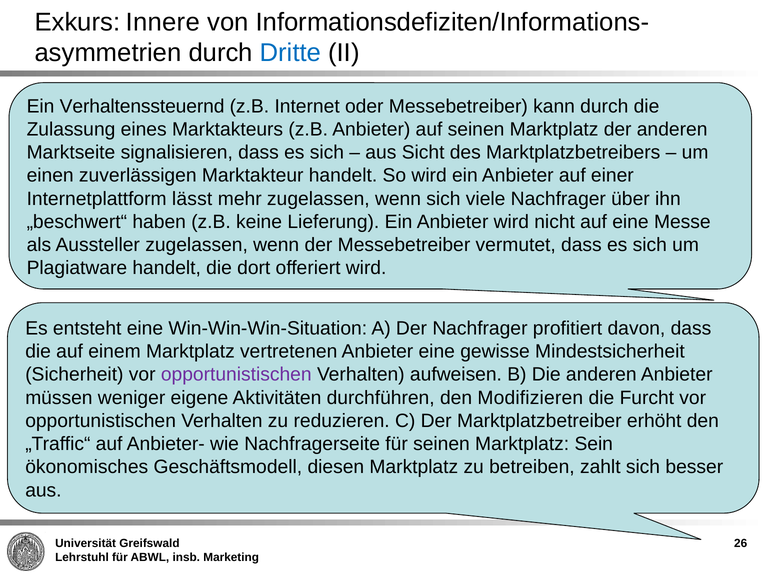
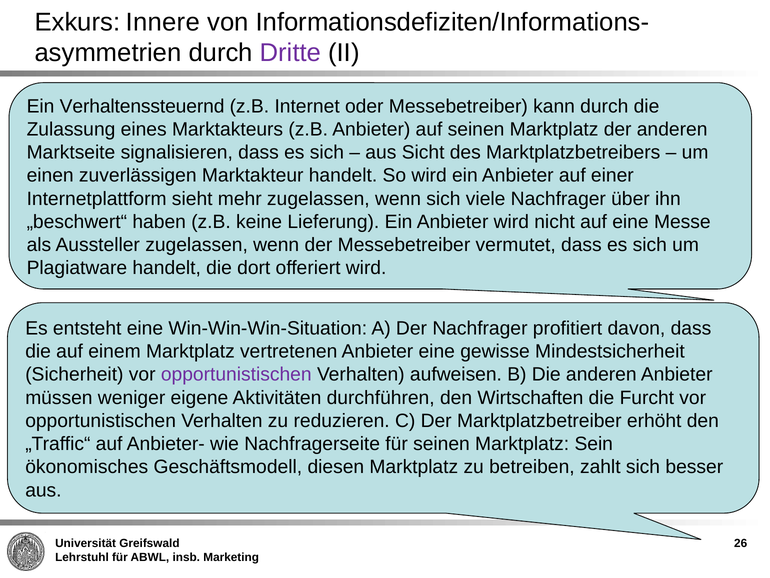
Dritte colour: blue -> purple
lässt: lässt -> sieht
Modifizieren: Modifizieren -> Wirtschaften
